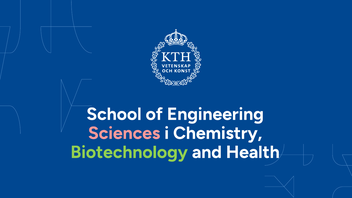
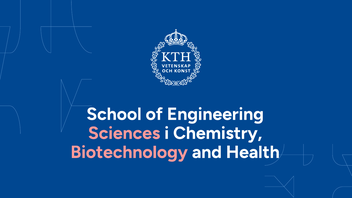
Biotechnology colour: light green -> pink
